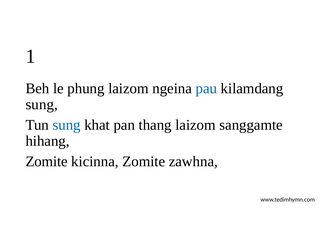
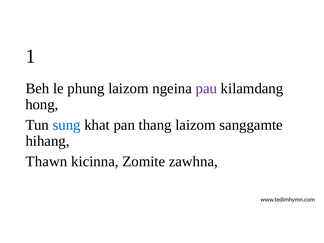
pau colour: blue -> purple
sung at (42, 104): sung -> hong
Zomite at (47, 162): Zomite -> Thawn
